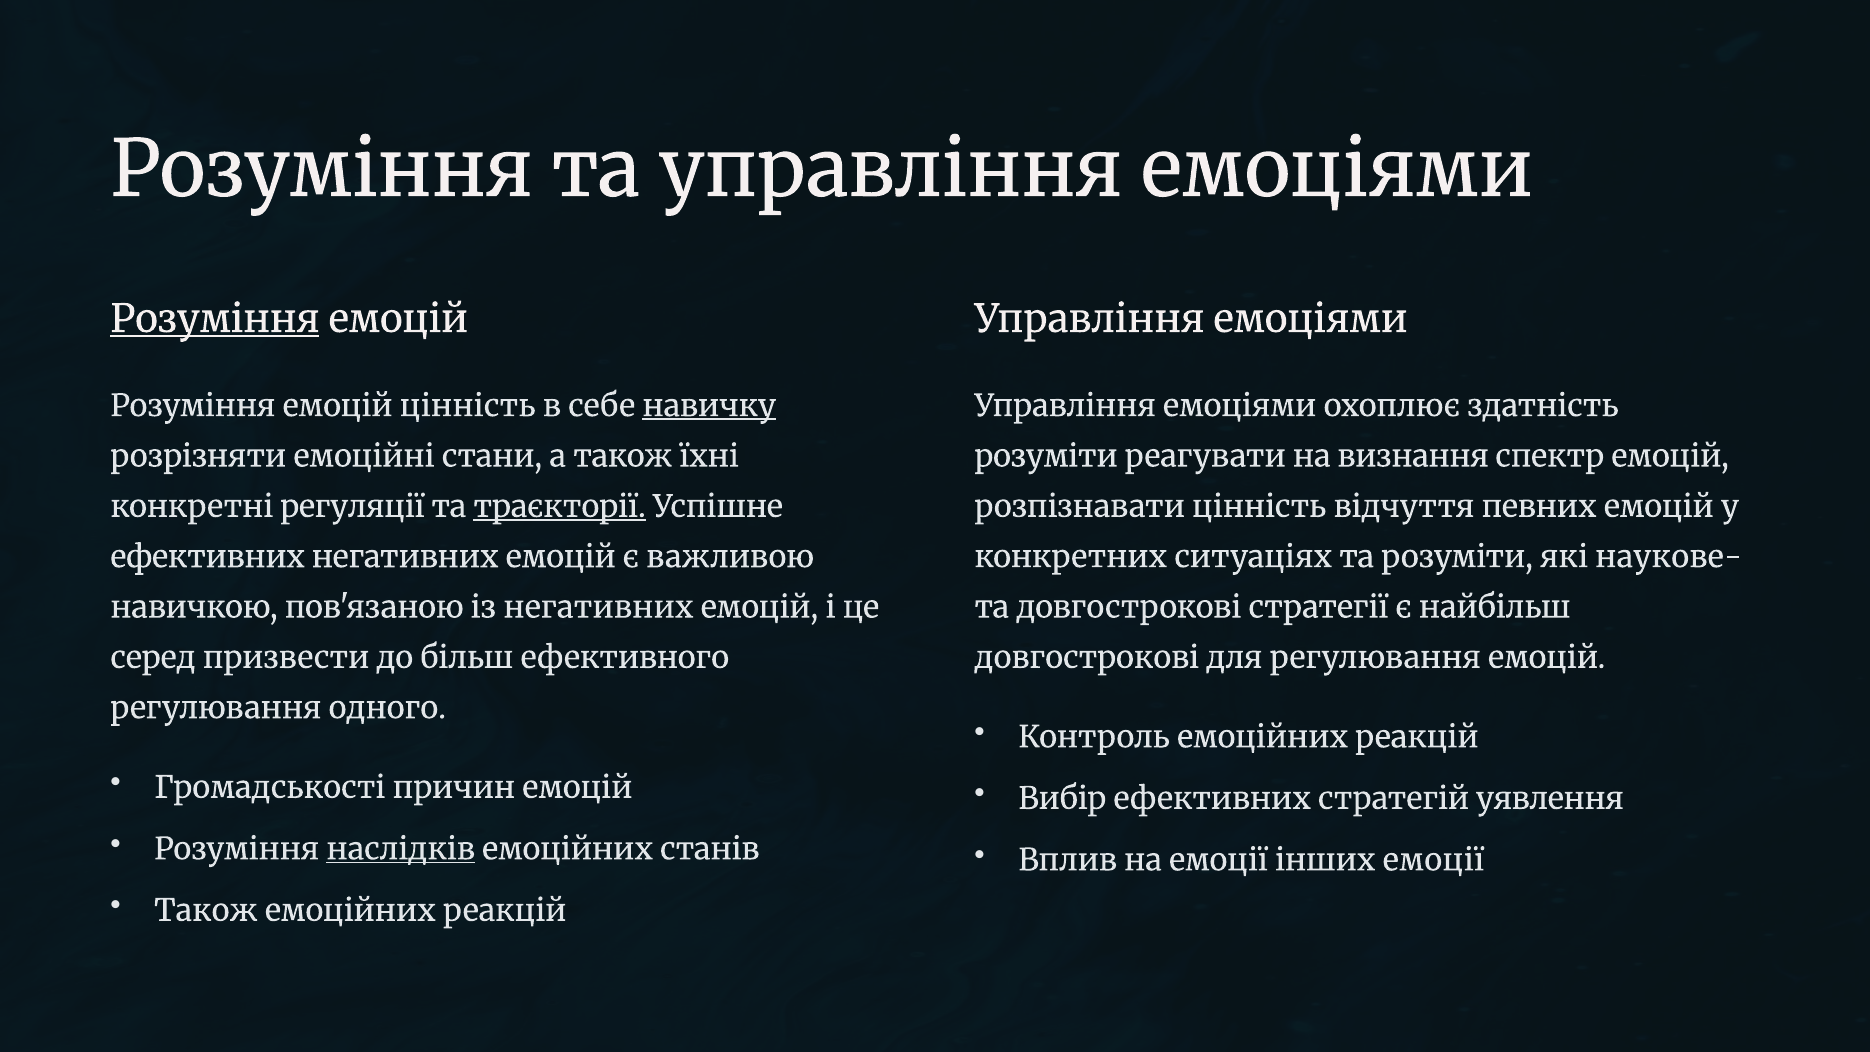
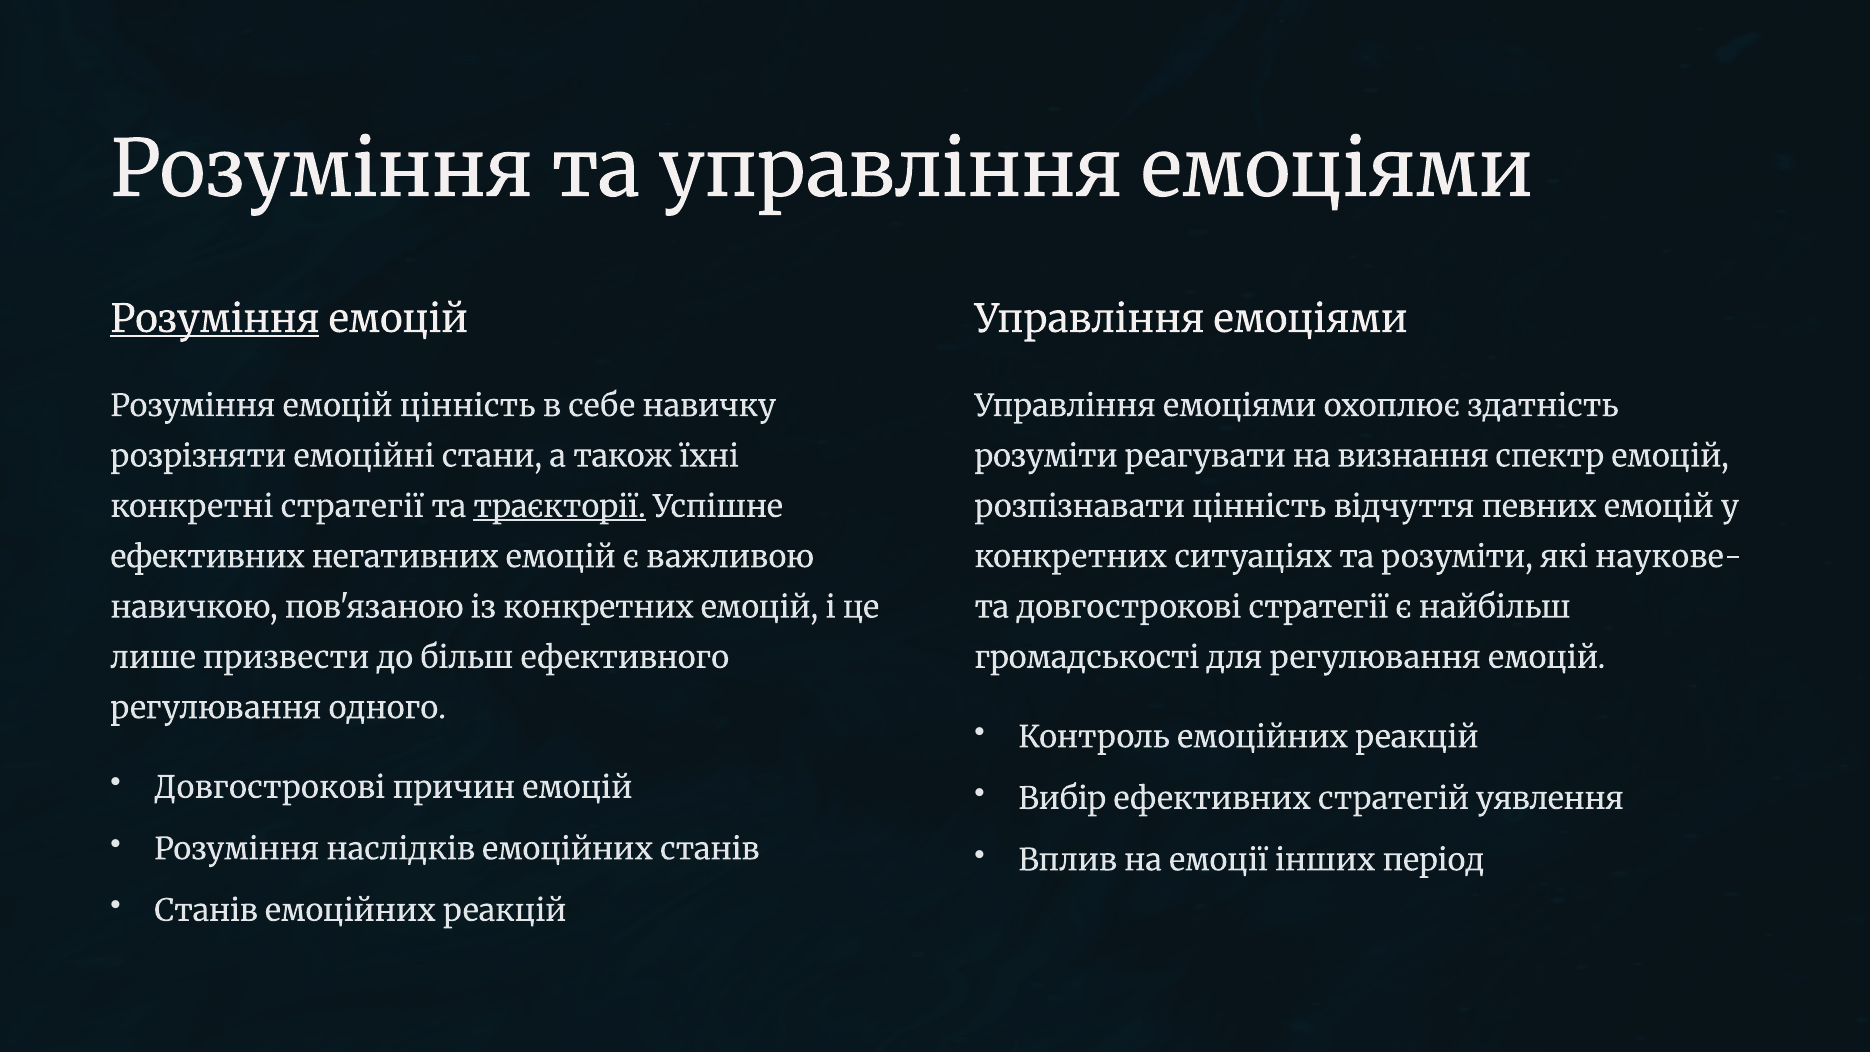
навичку underline: present -> none
конкретні регуляції: регуляції -> стратегії
із негативних: негативних -> конкретних
довгострокові at (1087, 658): довгострокові -> громадськості
серед: серед -> лише
Громадськості at (270, 788): Громадськості -> Довгострокові
наслідків underline: present -> none
інших емоції: емоції -> період
Також at (206, 911): Також -> Станів
